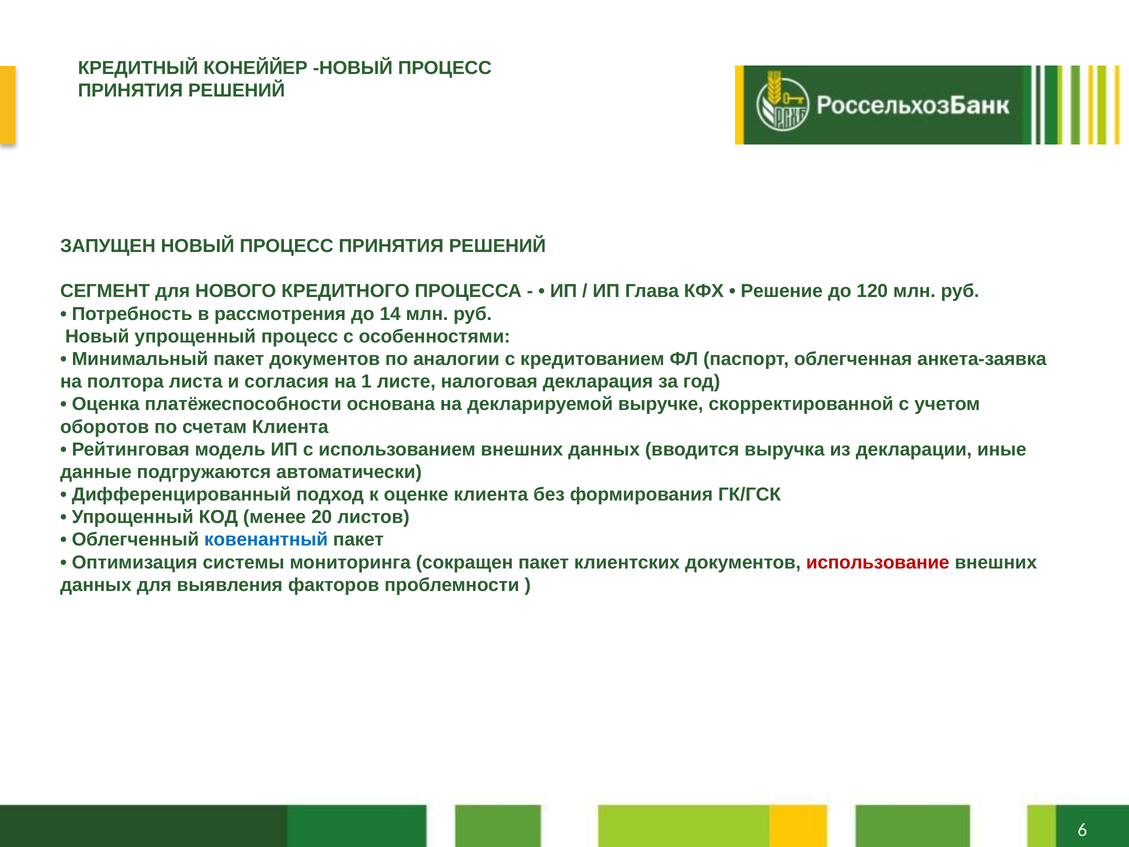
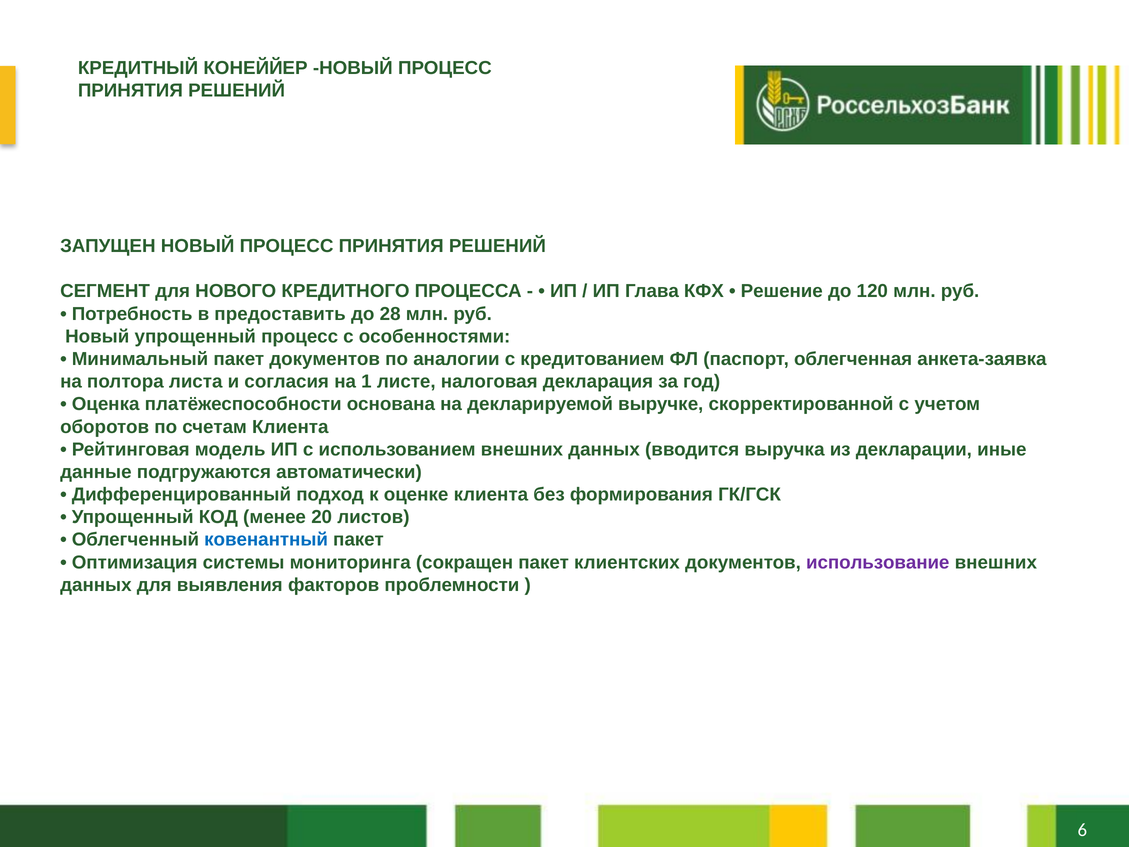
рассмотрения: рассмотрения -> предоставить
14: 14 -> 28
использование colour: red -> purple
